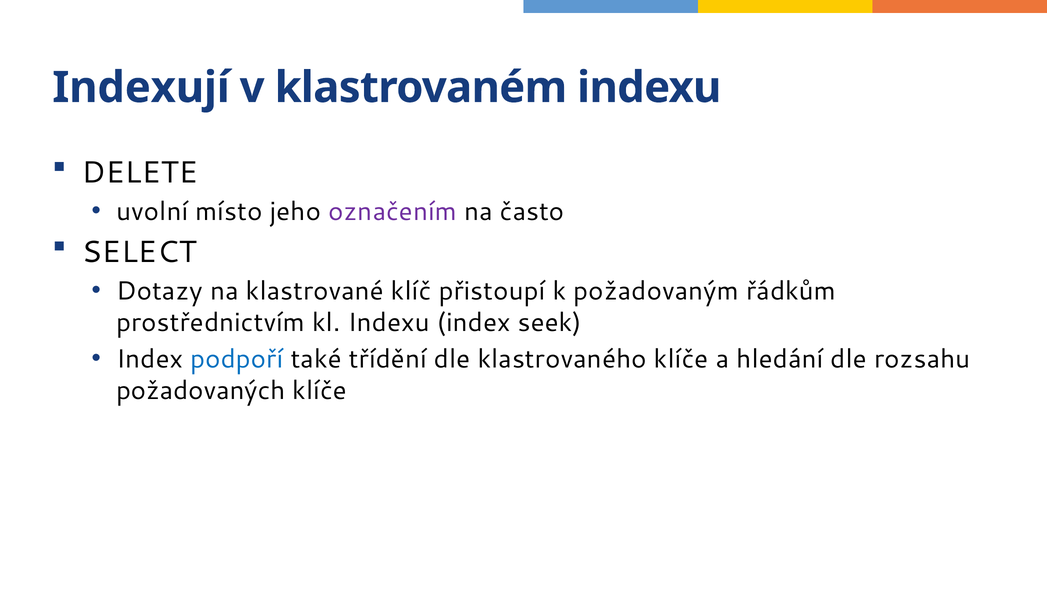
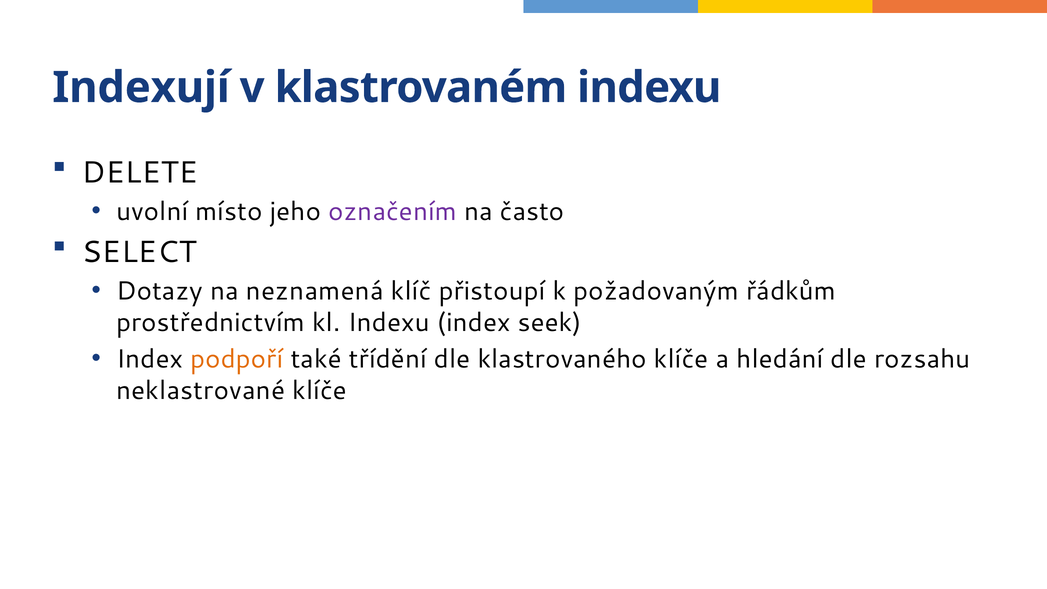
klastrované: klastrované -> neznamená
podpoří colour: blue -> orange
požadovaných: požadovaných -> neklastrované
